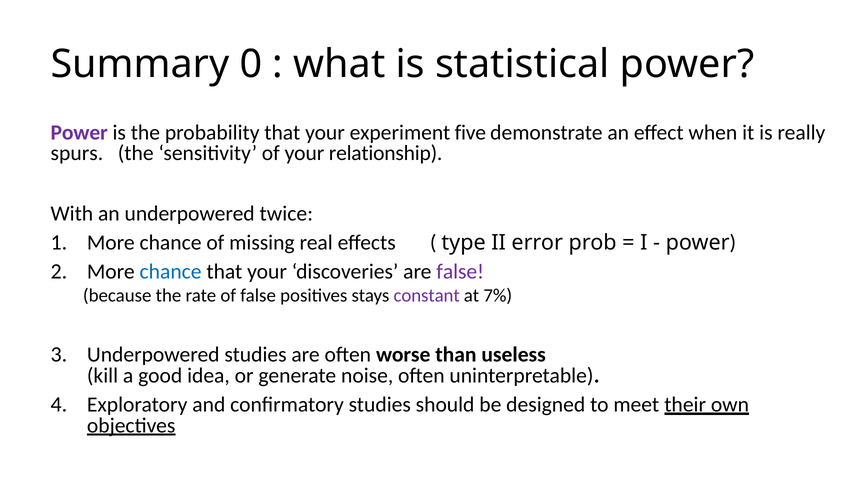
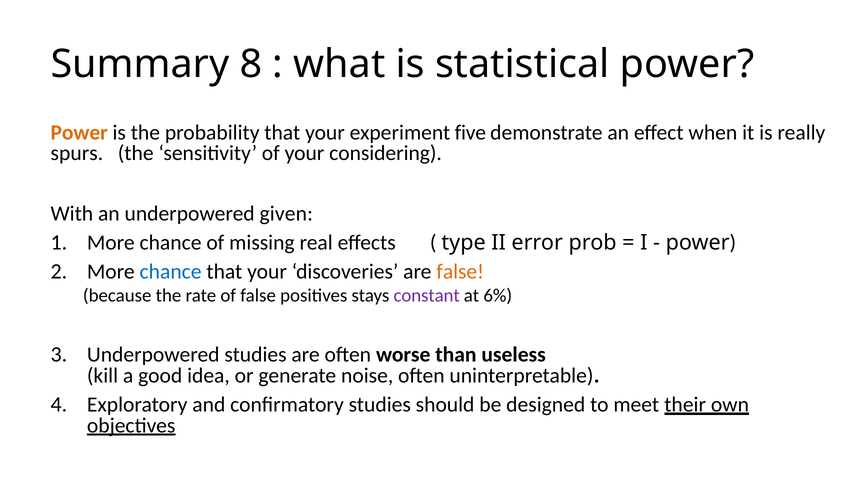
0: 0 -> 8
Power at (79, 133) colour: purple -> orange
relationship: relationship -> considering
twice: twice -> given
false at (460, 272) colour: purple -> orange
7%: 7% -> 6%
